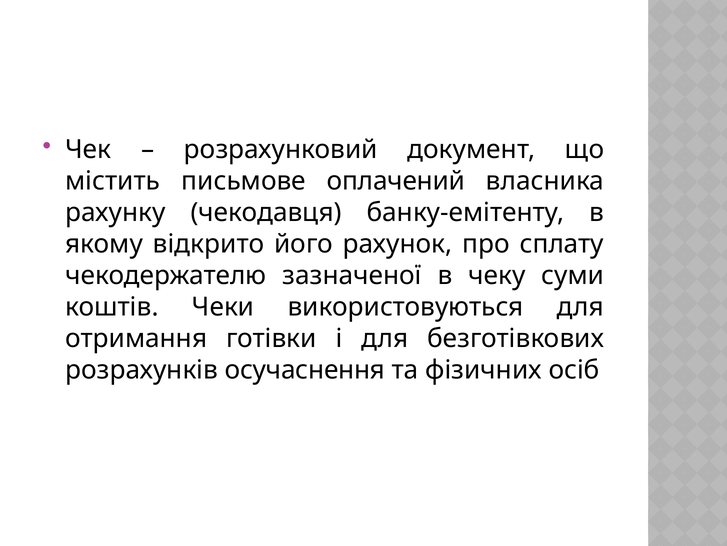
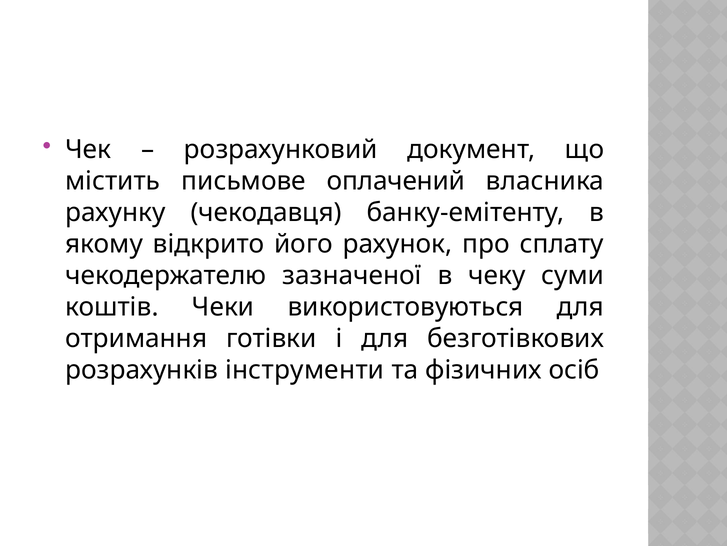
осучаснення: осучаснення -> інструменти
